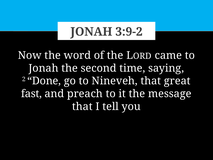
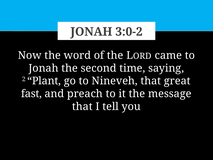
3:9-2: 3:9-2 -> 3:0-2
Done: Done -> Plant
